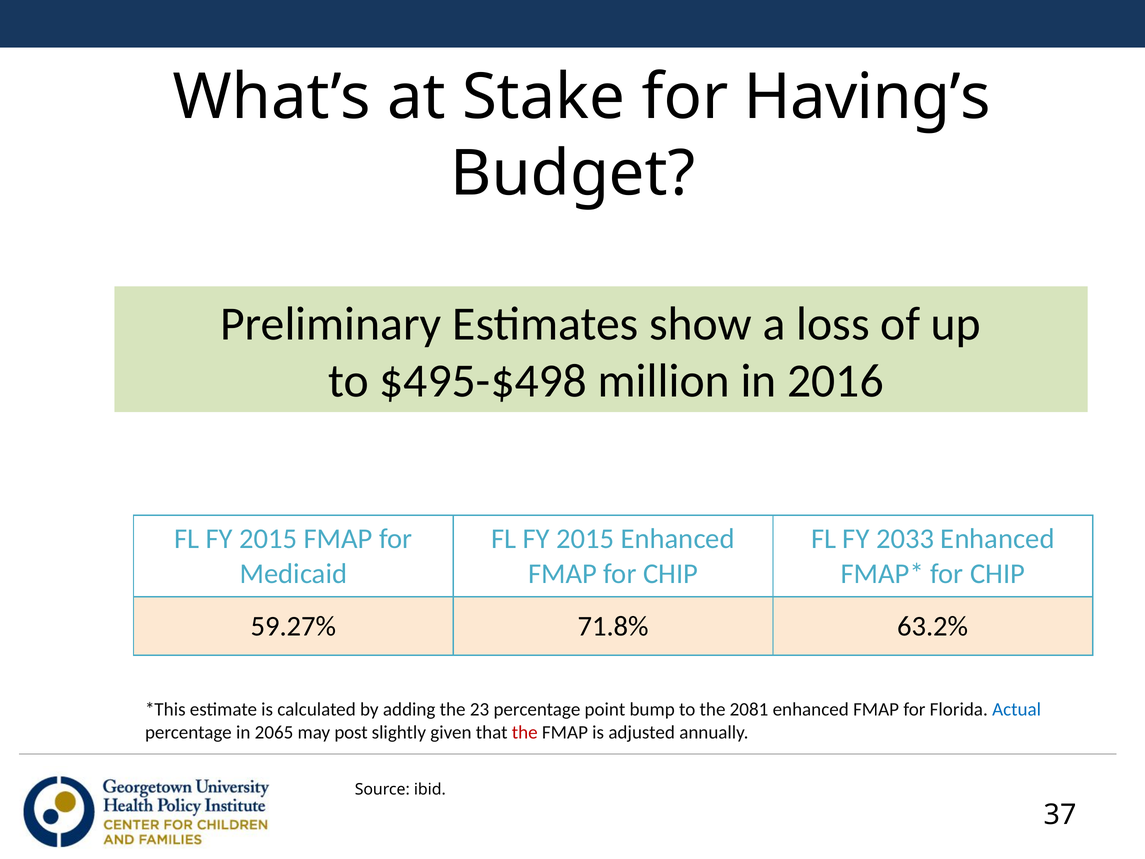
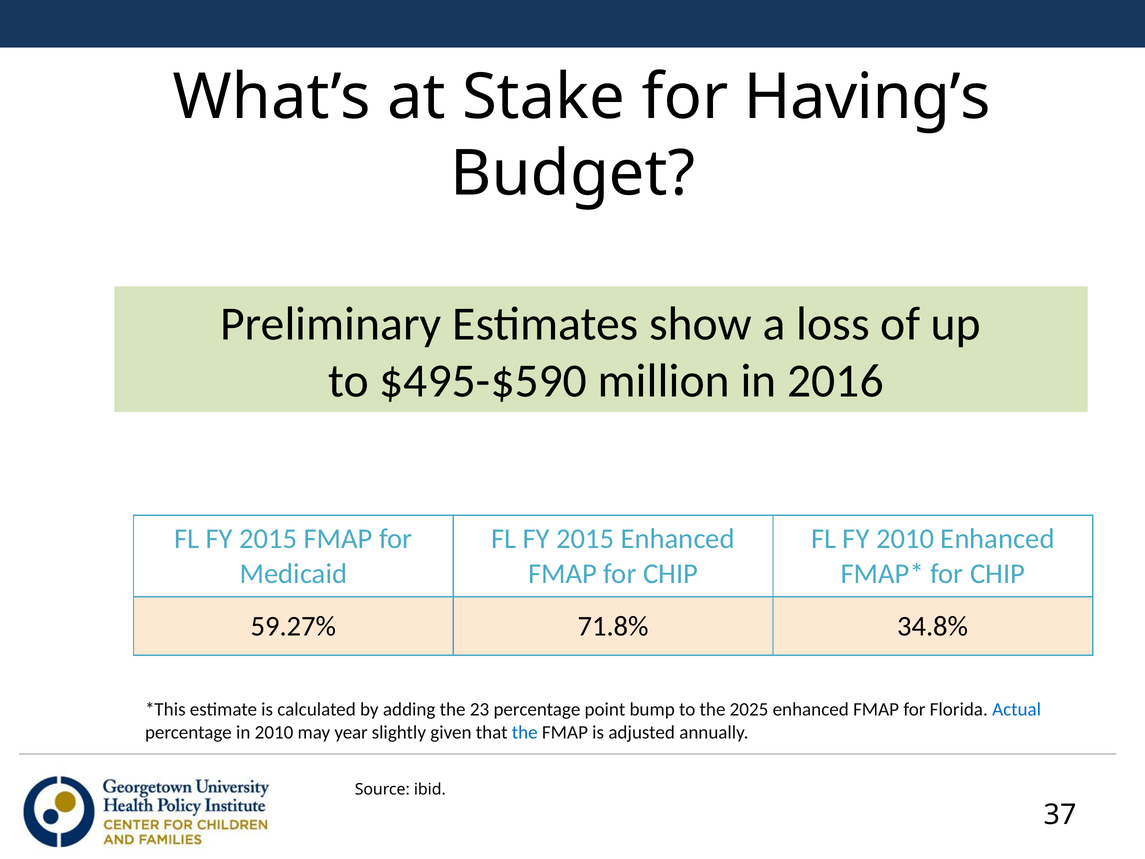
$495-$498: $495-$498 -> $495-$590
FY 2033: 2033 -> 2010
63.2%: 63.2% -> 34.8%
2081: 2081 -> 2025
in 2065: 2065 -> 2010
post: post -> year
the at (525, 732) colour: red -> blue
